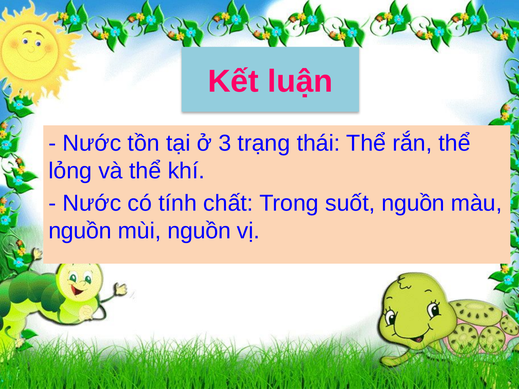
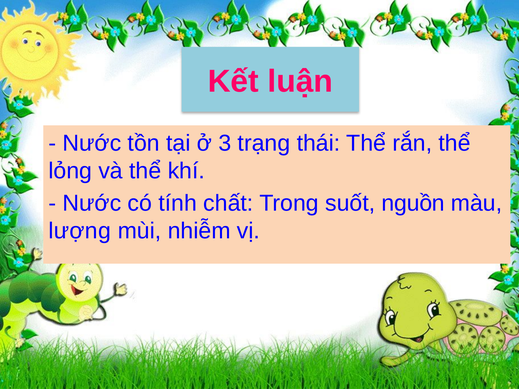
nguồn at (80, 231): nguồn -> lượng
mùi nguồn: nguồn -> nhiễm
